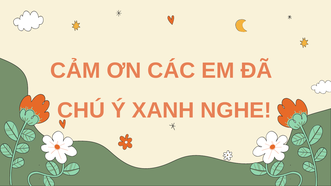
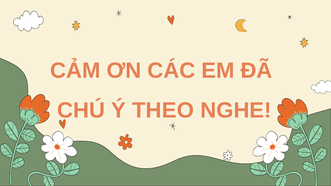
XANH: XANH -> THEO
